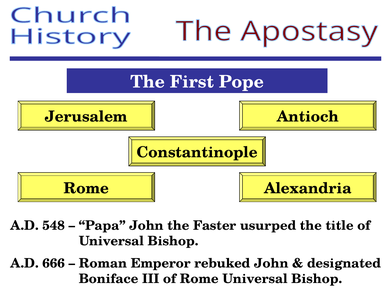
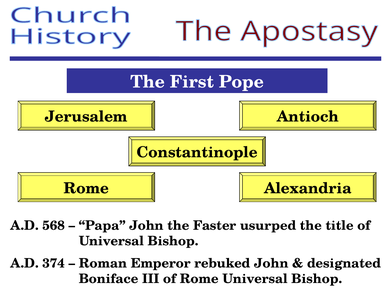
548: 548 -> 568
666: 666 -> 374
